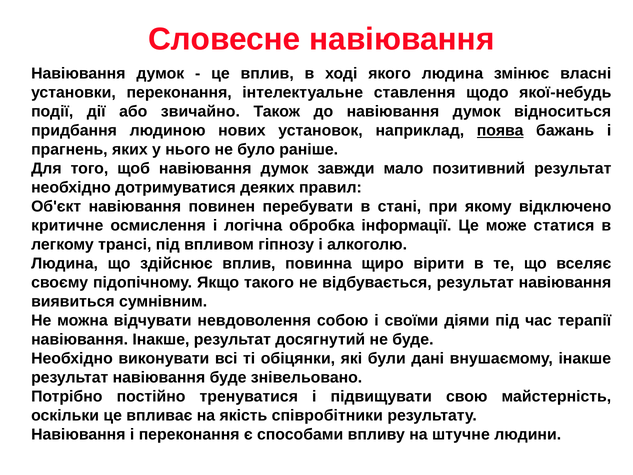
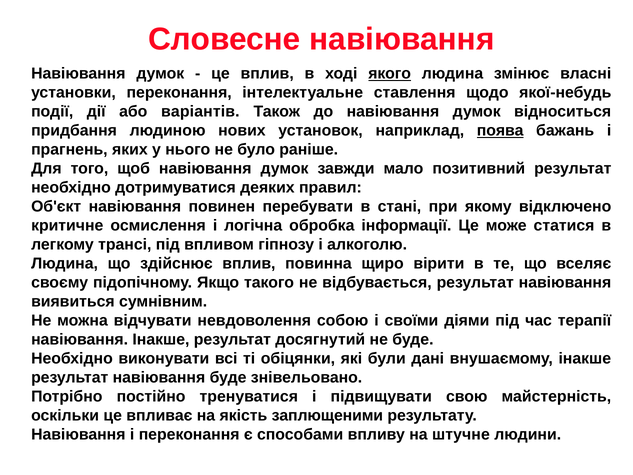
якого underline: none -> present
звичайно: звичайно -> варіантів
співробітники: співробітники -> заплющеними
